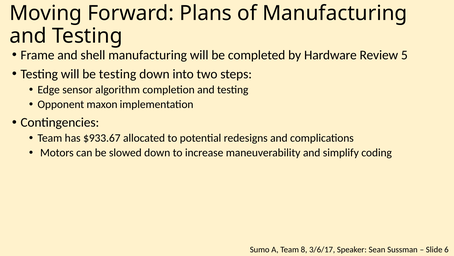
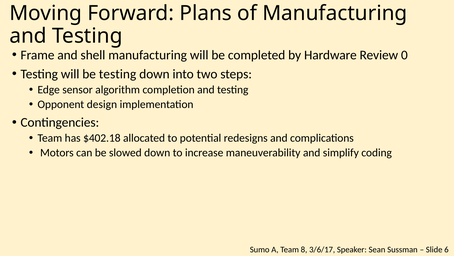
5: 5 -> 0
maxon: maxon -> design
$933.67: $933.67 -> $402.18
